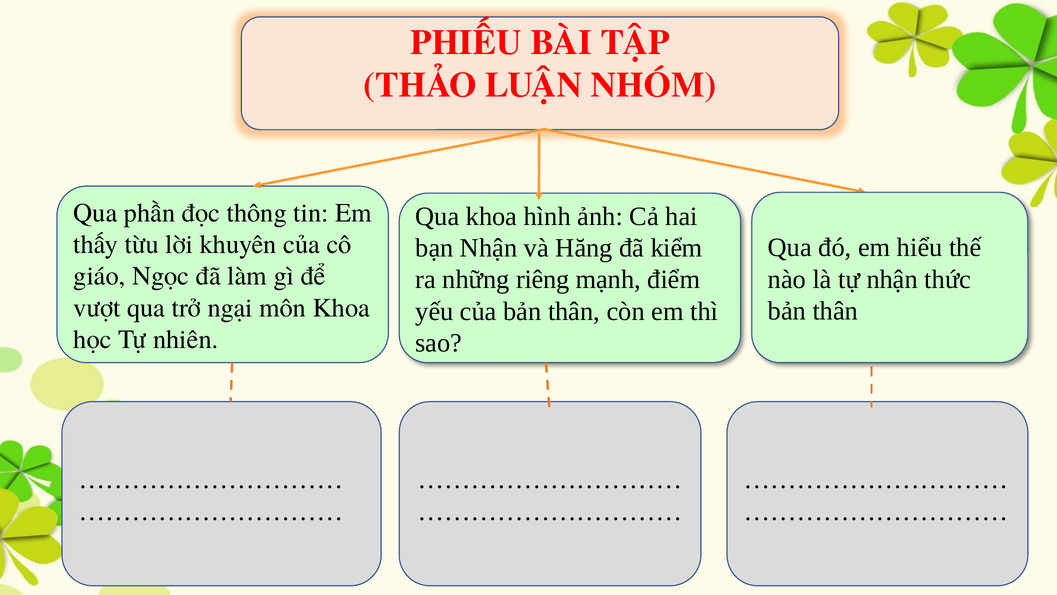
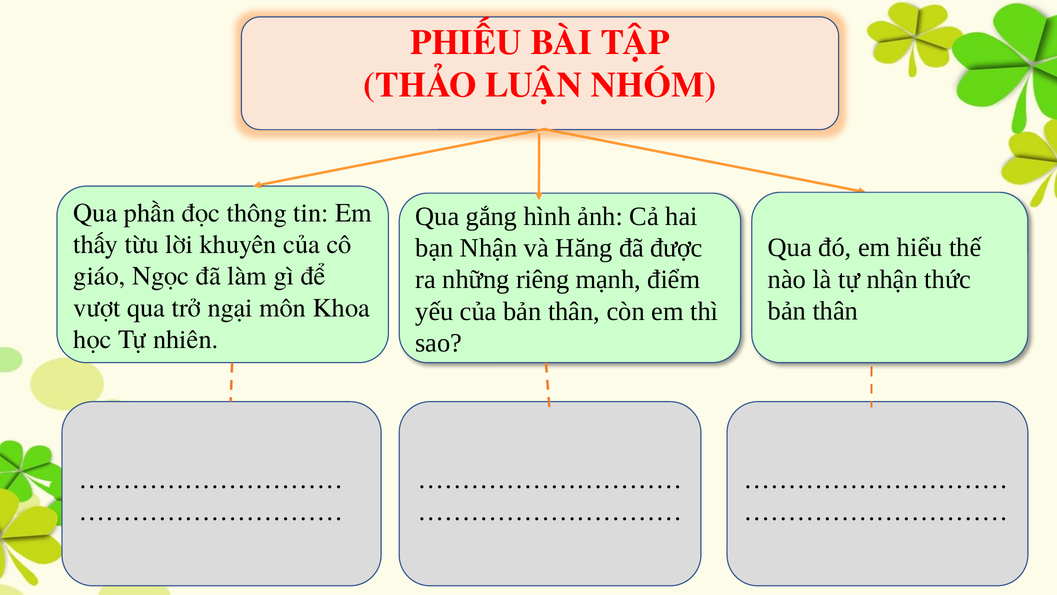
Qua khoa: khoa -> gắng
kiểm: kiểm -> được
